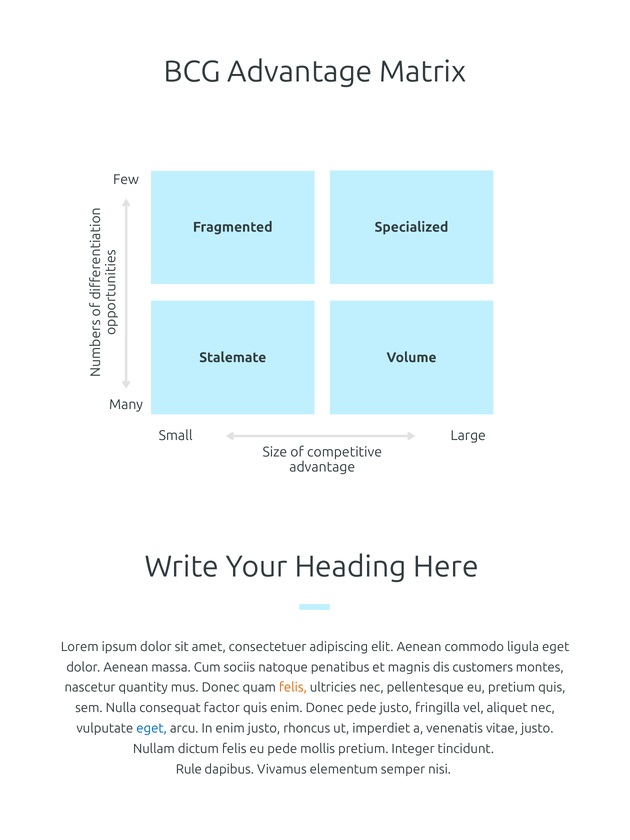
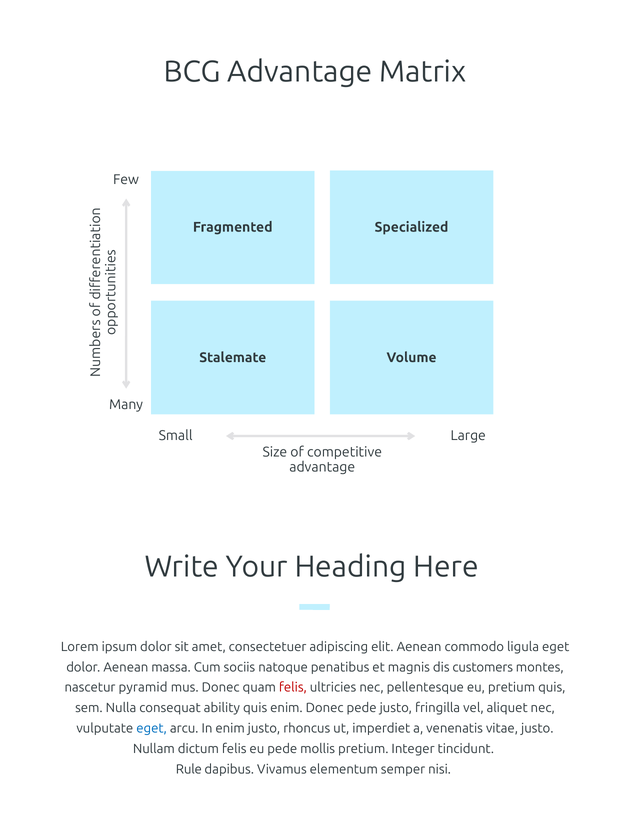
quantity: quantity -> pyramid
felis at (293, 688) colour: orange -> red
factor: factor -> ability
